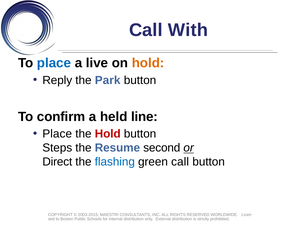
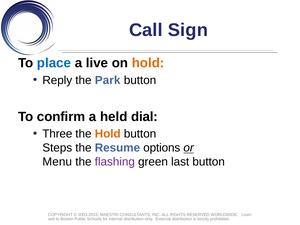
With: With -> Sign
line: line -> dial
Place at (57, 134): Place -> Three
Hold at (108, 134) colour: red -> orange
second: second -> options
Direct: Direct -> Menu
flashing colour: blue -> purple
green call: call -> last
